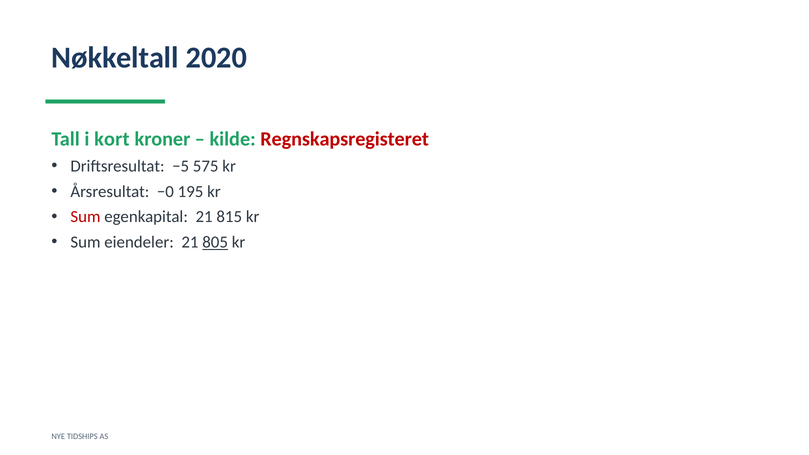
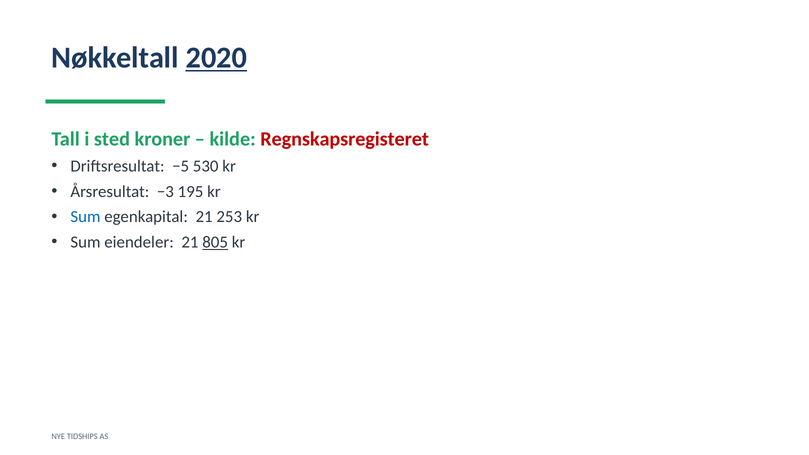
2020 underline: none -> present
kort: kort -> sted
575: 575 -> 530
−0: −0 -> −3
Sum at (85, 217) colour: red -> blue
815: 815 -> 253
